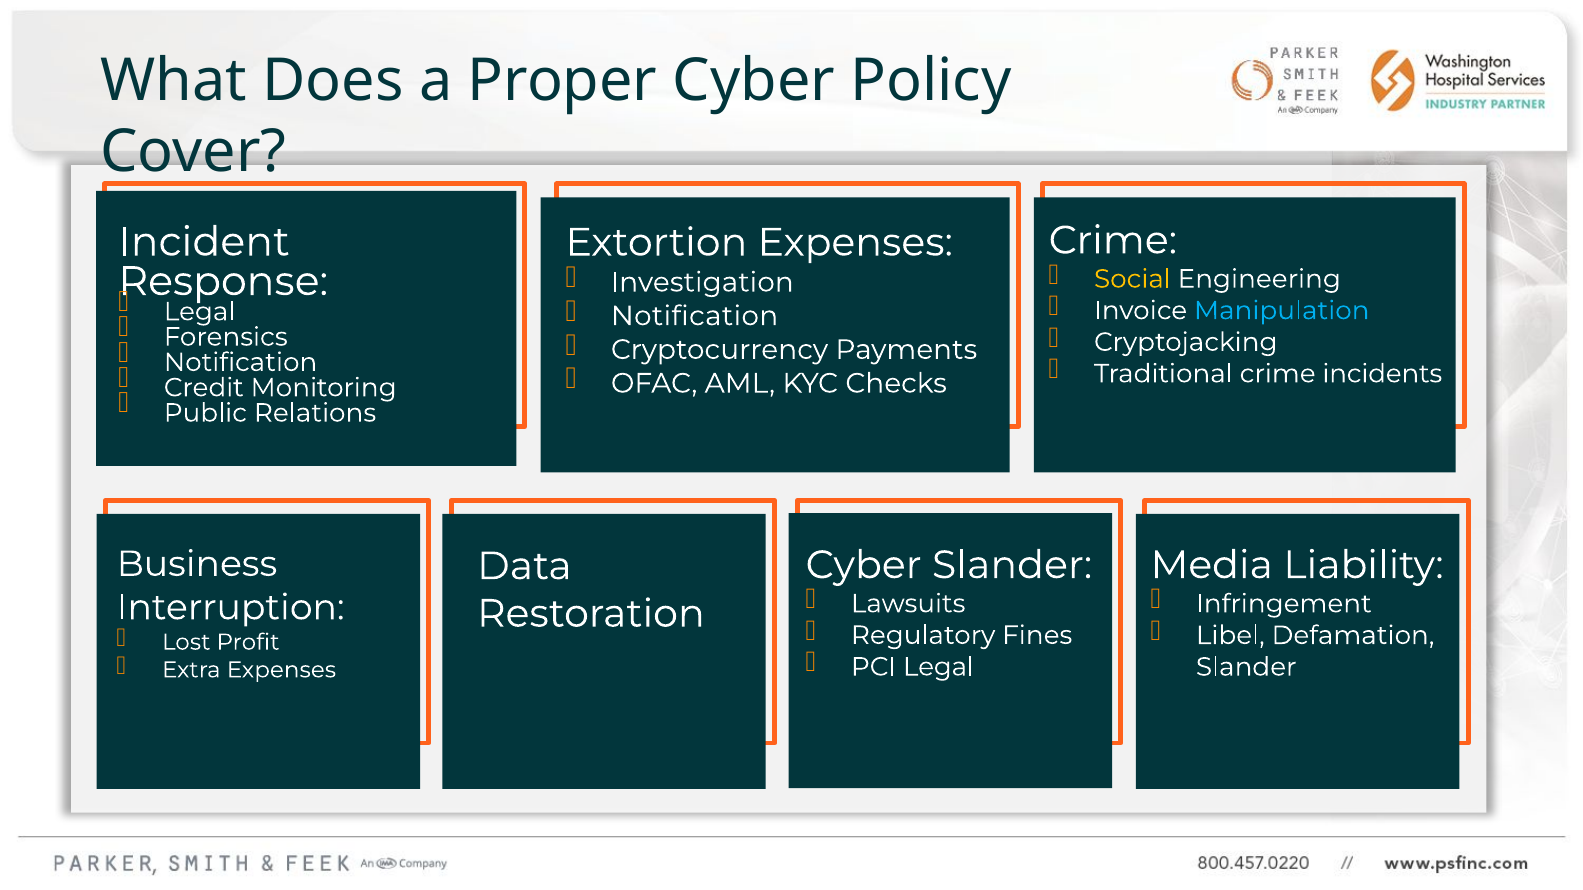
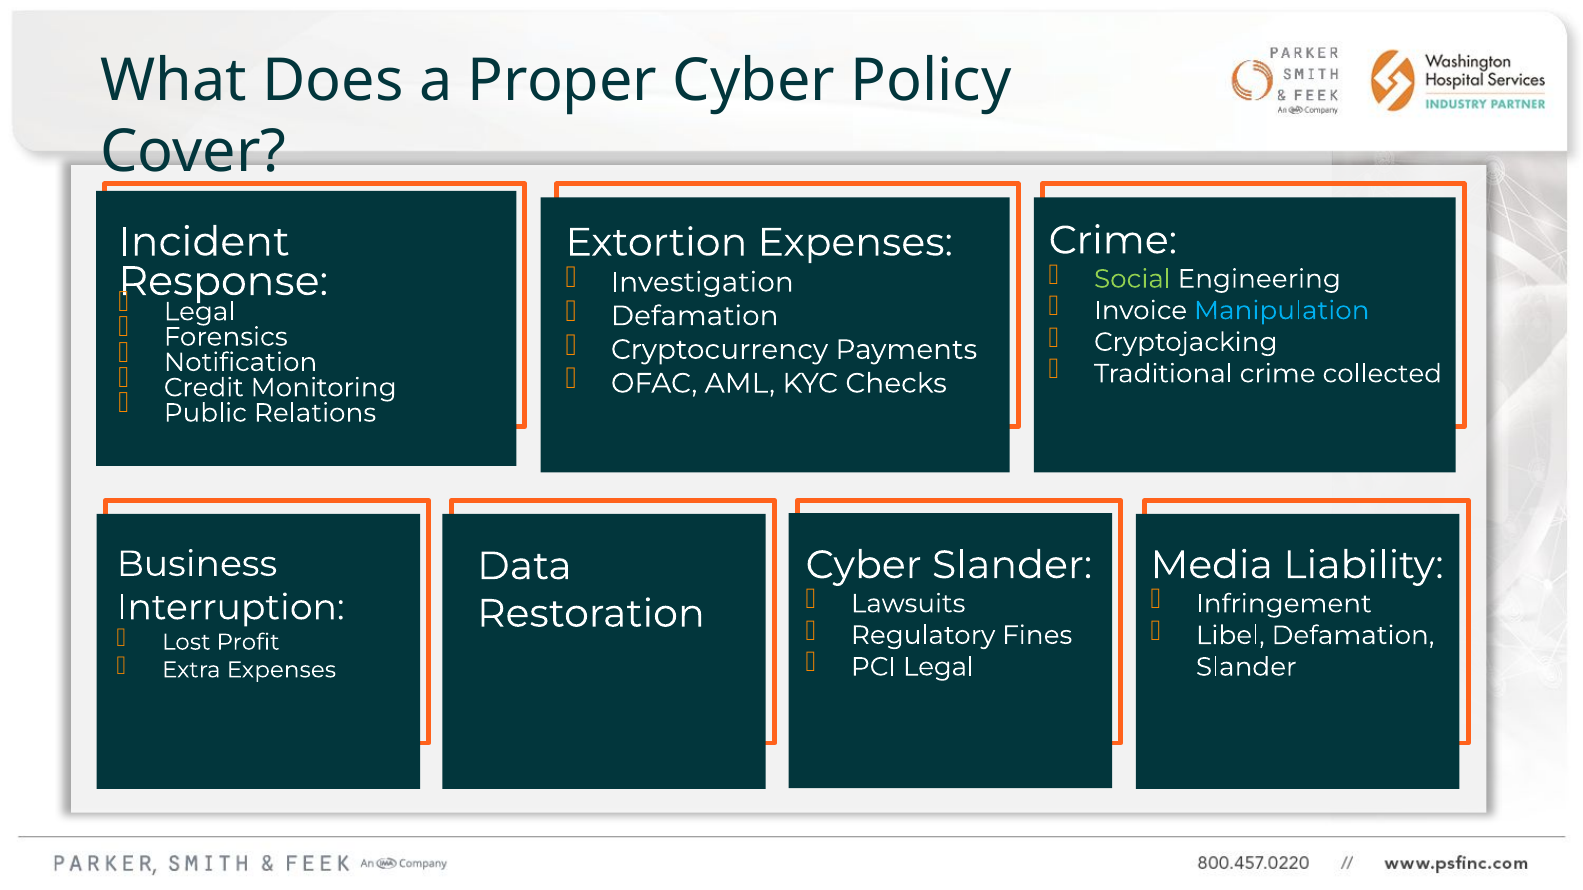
Social colour: yellow -> light green
Notification at (695, 316): Notification -> Defamation
incidents: incidents -> collected
